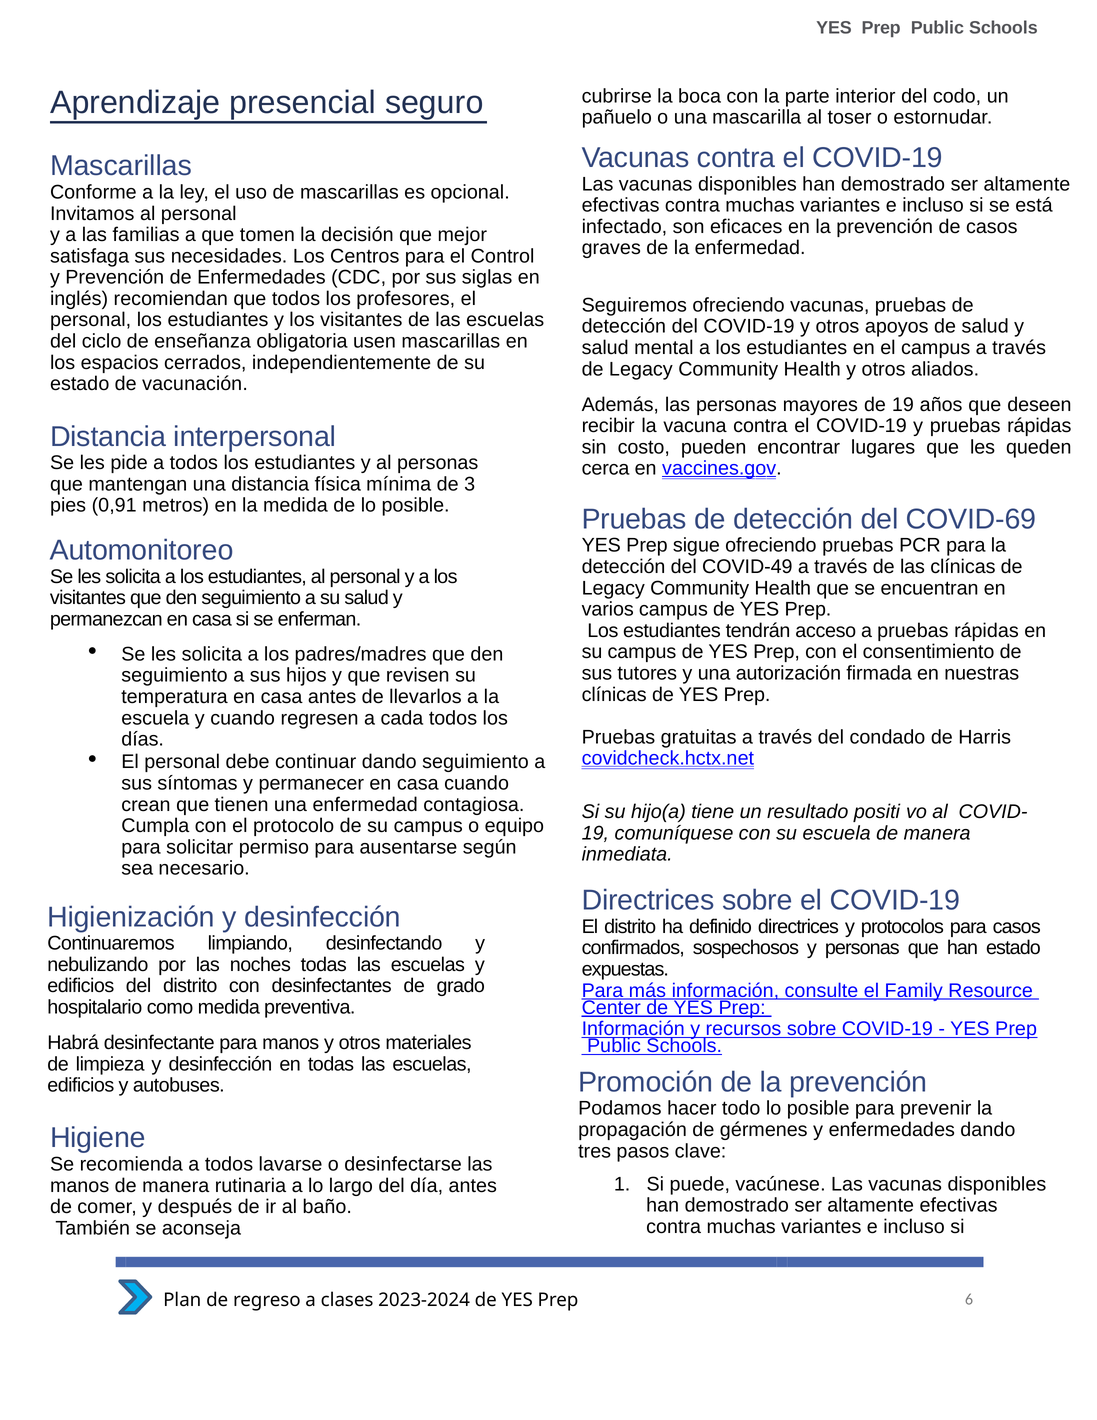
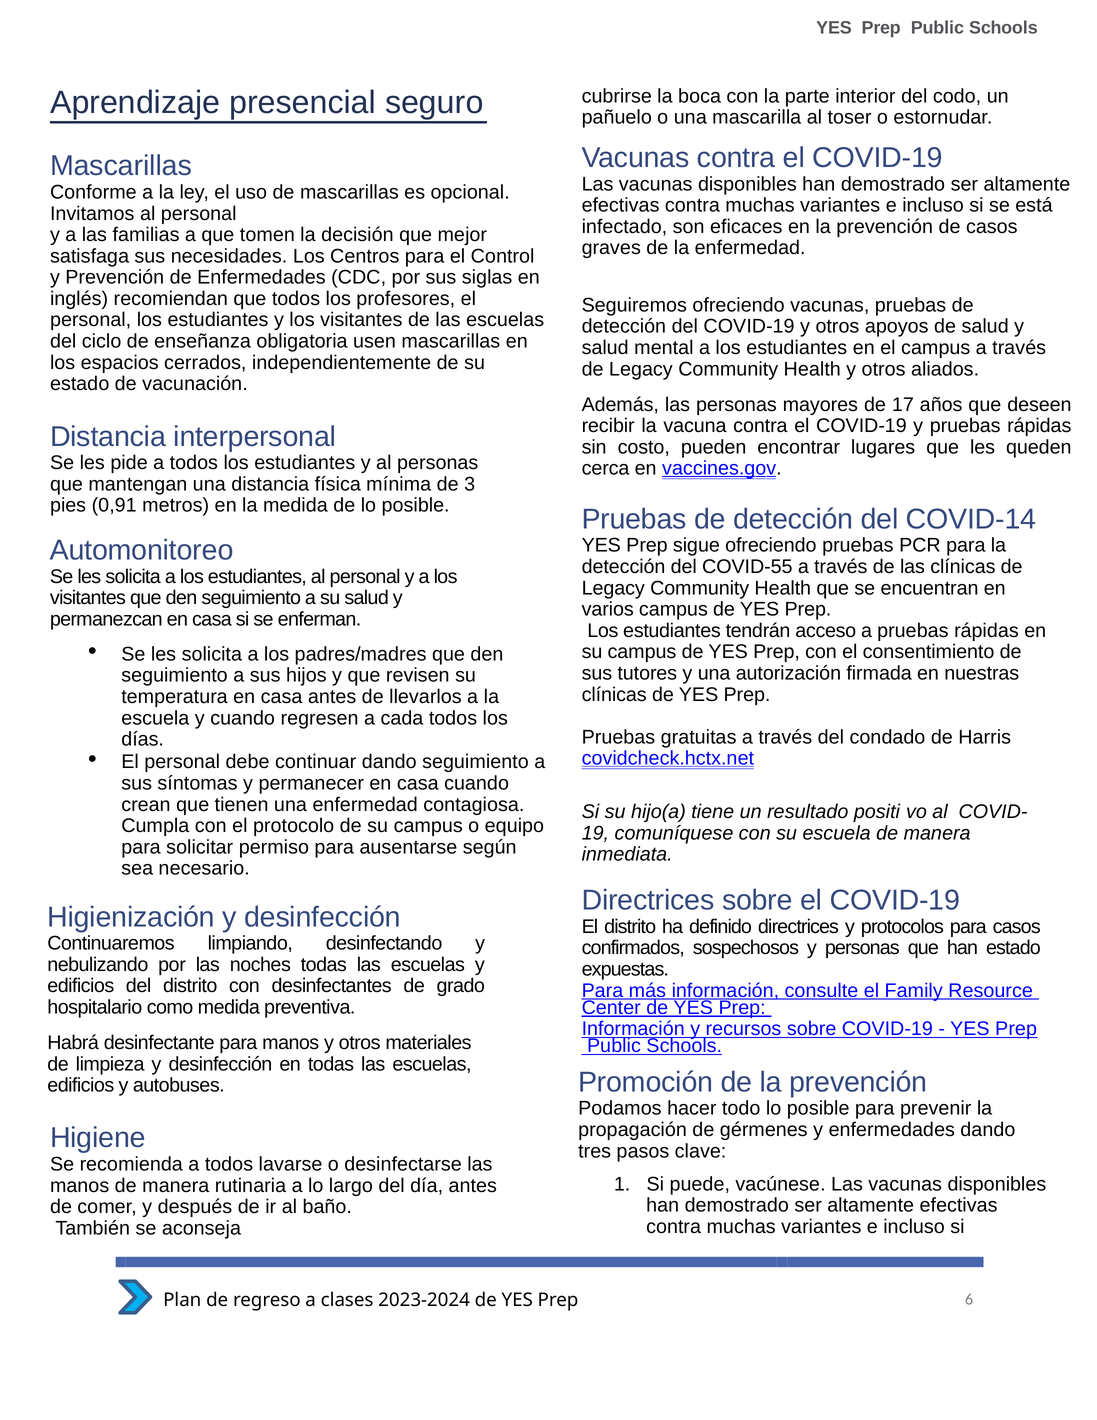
de 19: 19 -> 17
COVID-69: COVID-69 -> COVID-14
COVID-49: COVID-49 -> COVID-55
